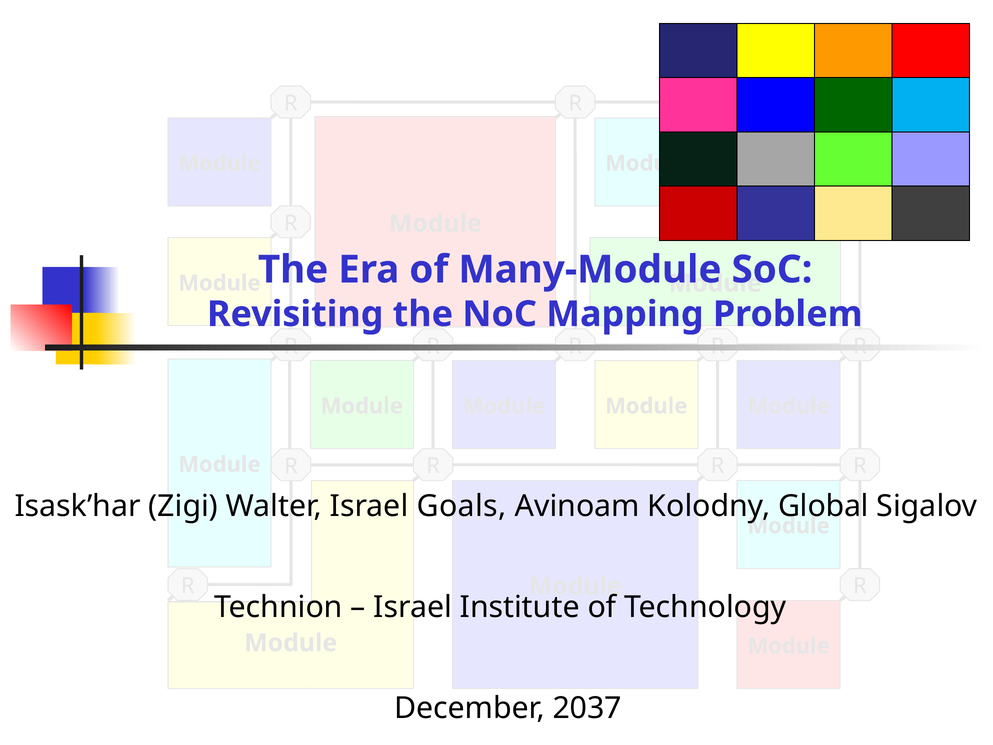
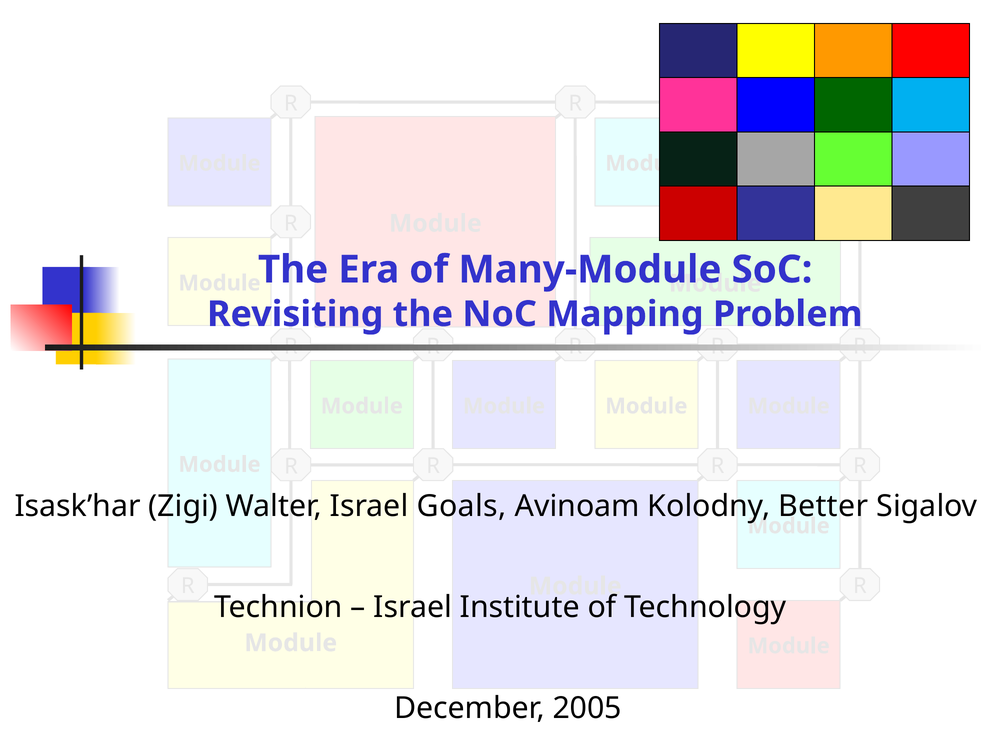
Global: Global -> Better
2037: 2037 -> 2005
